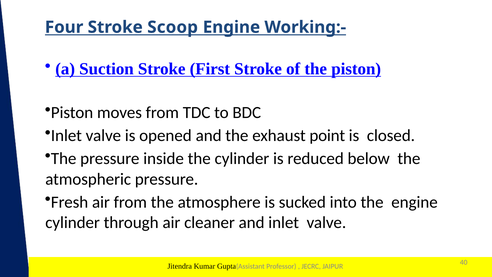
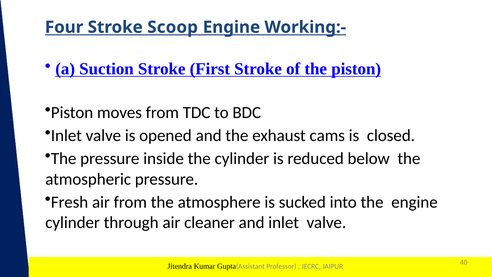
point: point -> cams
